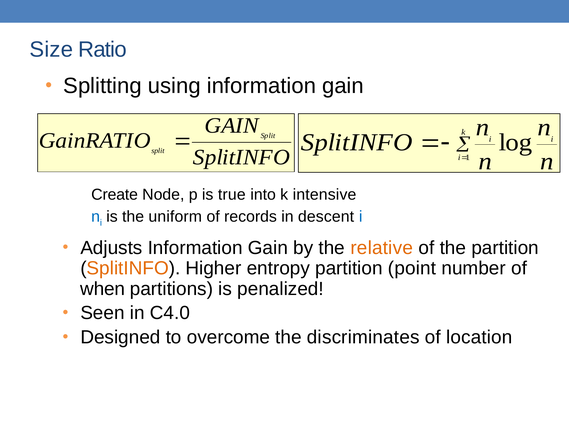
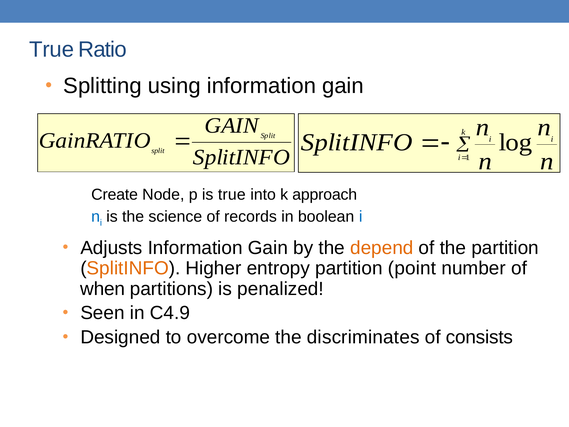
Size at (51, 50): Size -> True
intensive: intensive -> approach
uniform: uniform -> science
descent: descent -> boolean
relative: relative -> depend
C4.0: C4.0 -> C4.9
location: location -> consists
